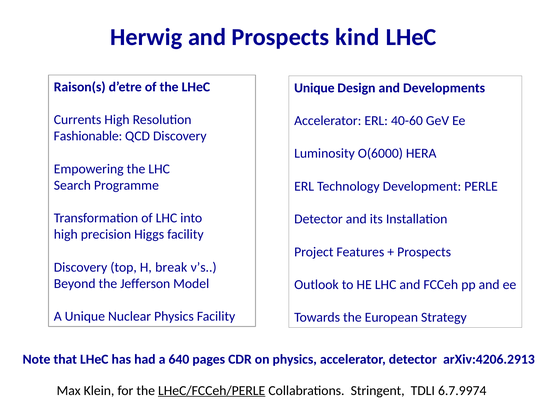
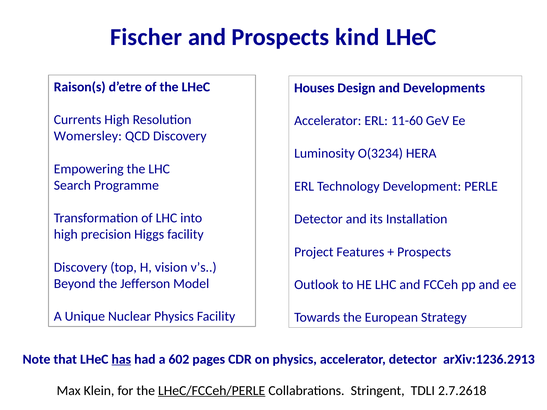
Herwig: Herwig -> Fischer
Unique at (314, 88): Unique -> Houses
40-60: 40-60 -> 11-60
Fashionable: Fashionable -> Womersley
O(6000: O(6000 -> O(3234
break: break -> vision
has underline: none -> present
640: 640 -> 602
arXiv:4206.2913: arXiv:4206.2913 -> arXiv:1236.2913
6.7.9974: 6.7.9974 -> 2.7.2618
